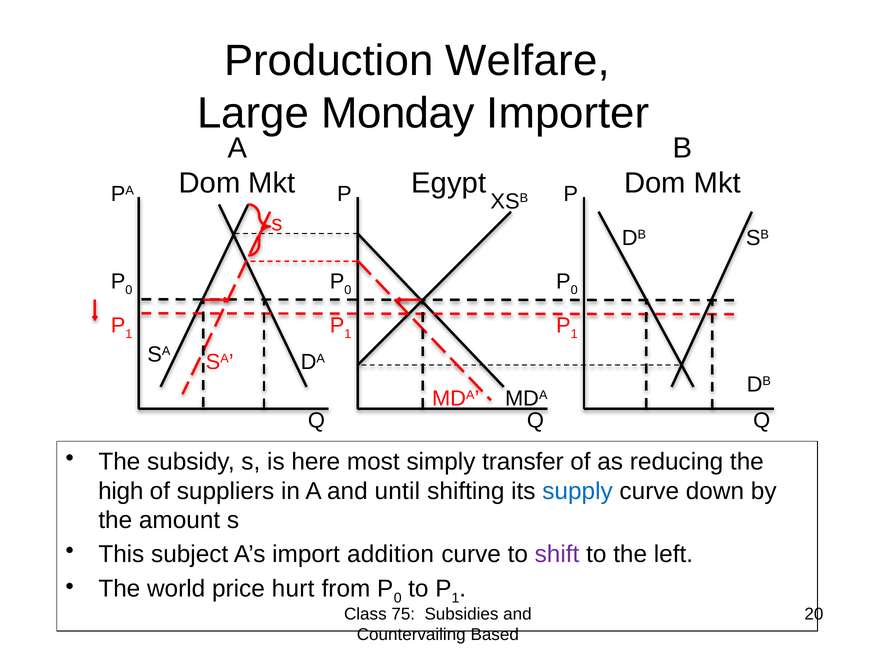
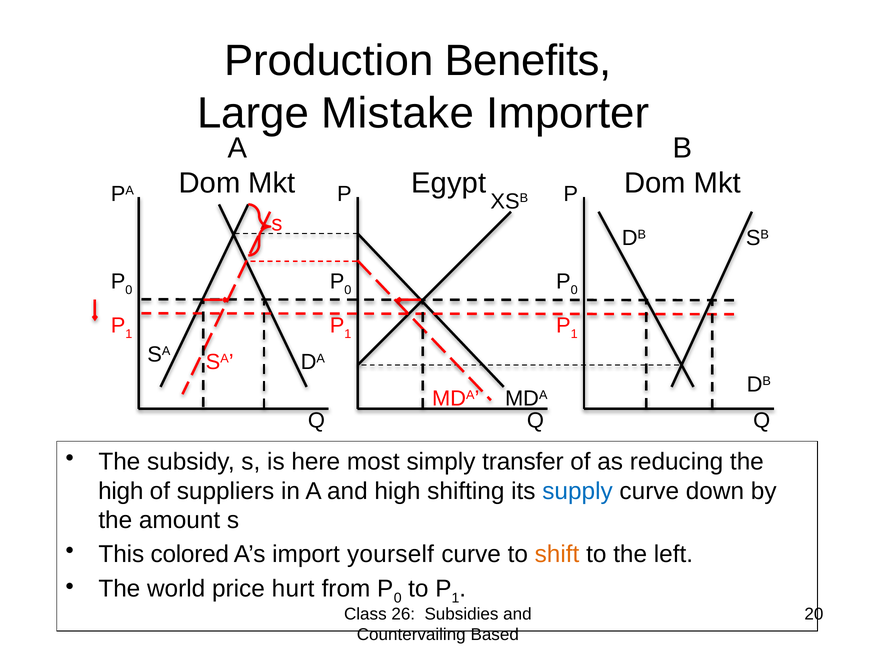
Welfare: Welfare -> Benefits
Monday: Monday -> Mistake
and until: until -> high
subject: subject -> colored
addition: addition -> yourself
shift colour: purple -> orange
75: 75 -> 26
